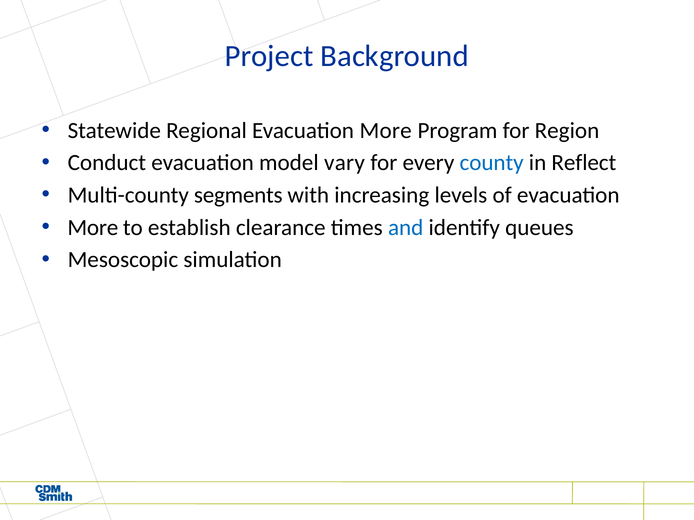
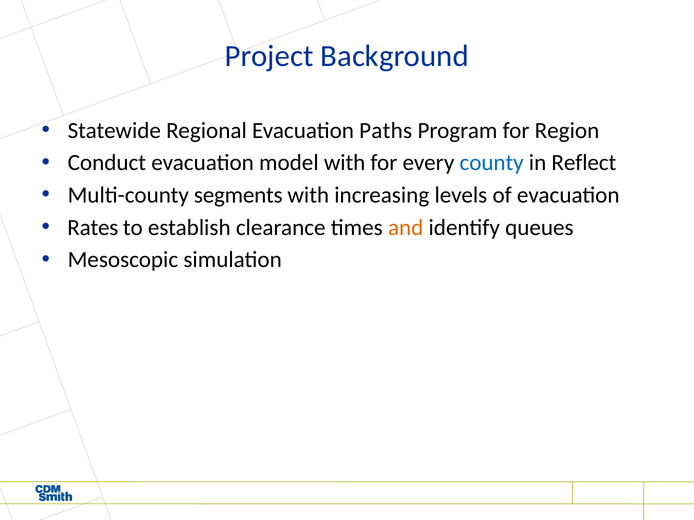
Evacuation More: More -> Paths
model vary: vary -> with
More at (93, 228): More -> Rates
and colour: blue -> orange
